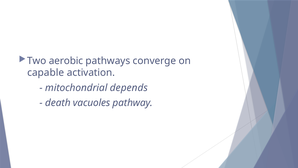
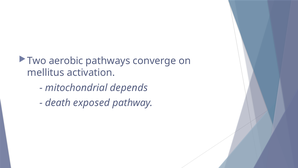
capable: capable -> mellitus
vacuoles: vacuoles -> exposed
